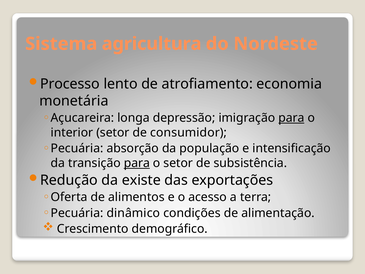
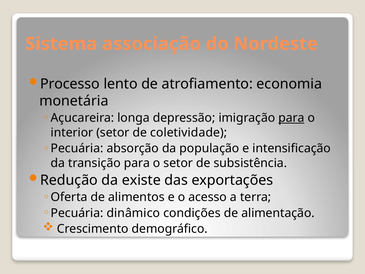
agricultura: agricultura -> associação
consumidor: consumidor -> coletividade
para at (137, 163) underline: present -> none
